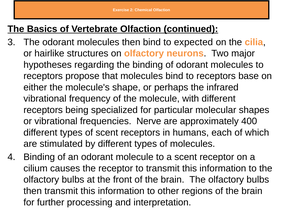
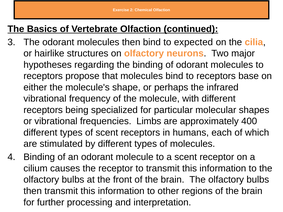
Nerve: Nerve -> Limbs
